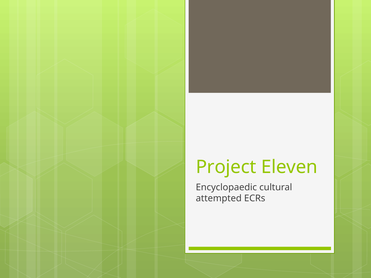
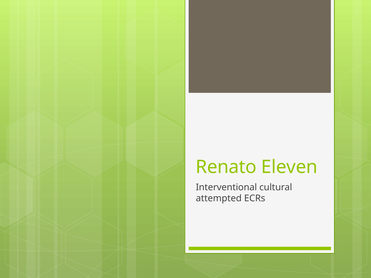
Project: Project -> Renato
Encyclopaedic: Encyclopaedic -> Interventional
